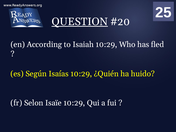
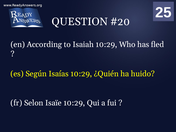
QUESTION underline: present -> none
